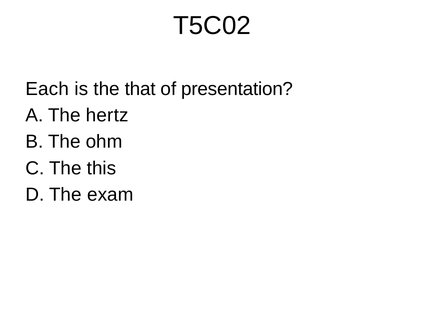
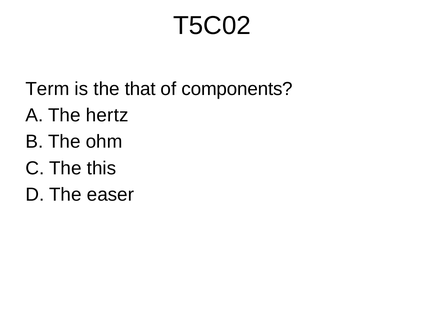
Each: Each -> Term
presentation: presentation -> components
exam: exam -> easer
